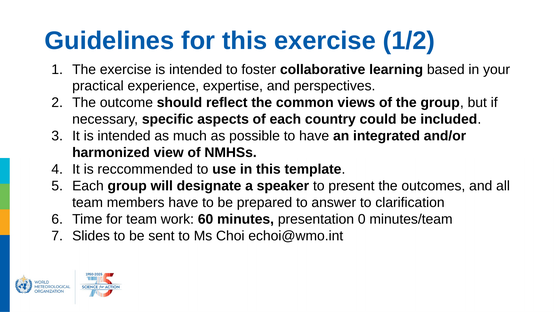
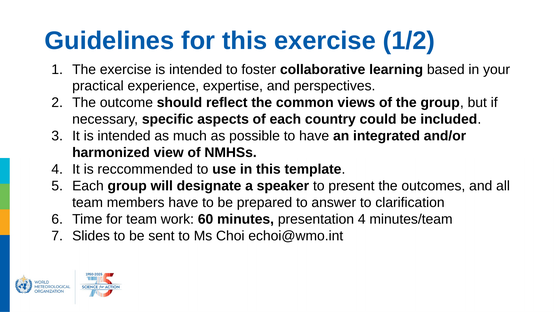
presentation 0: 0 -> 4
